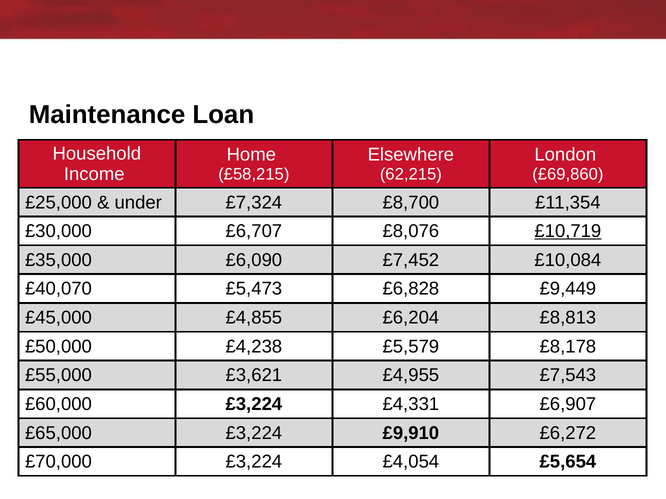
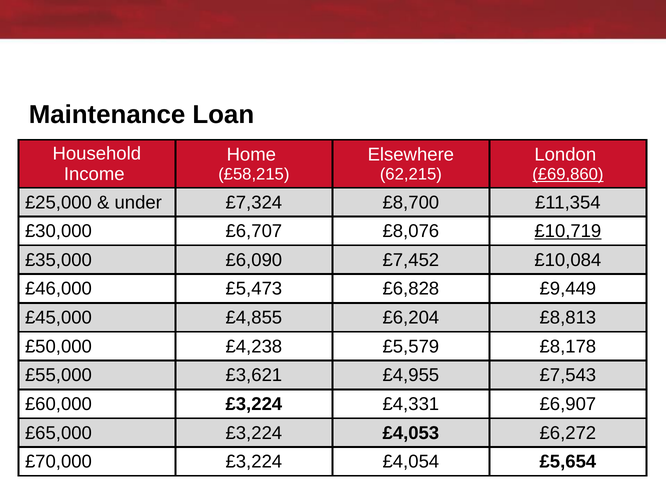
£69,860 underline: none -> present
£40,070: £40,070 -> £46,000
£9,910: £9,910 -> £4,053
